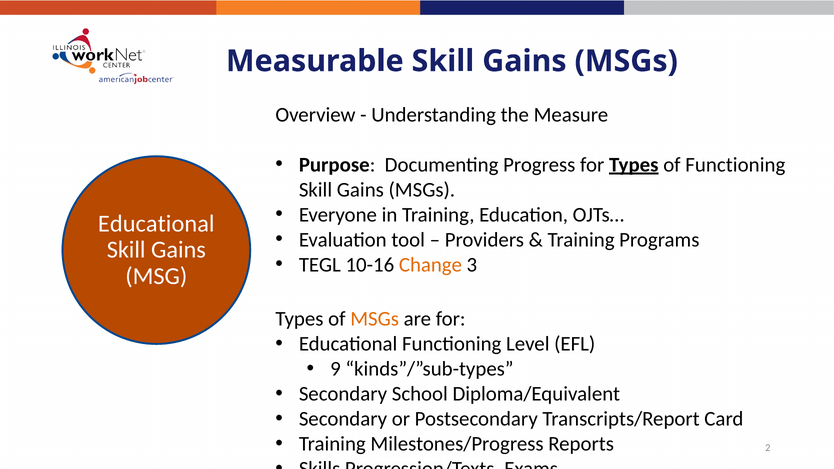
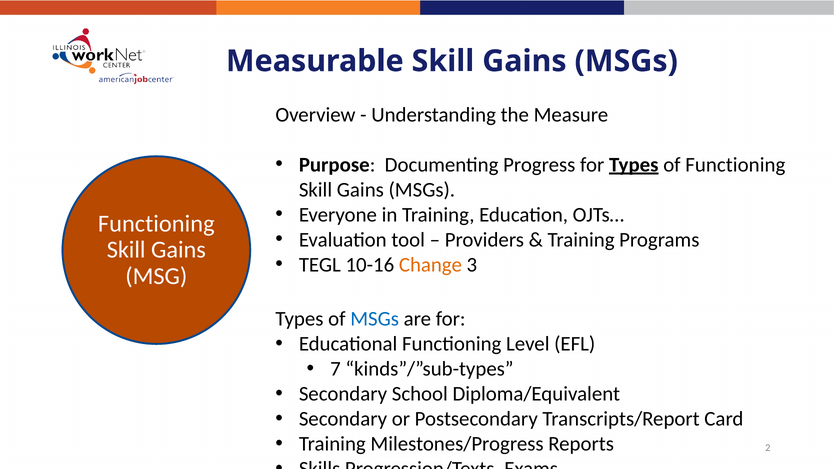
Educational at (156, 224): Educational -> Functioning
MSGs at (375, 319) colour: orange -> blue
9: 9 -> 7
